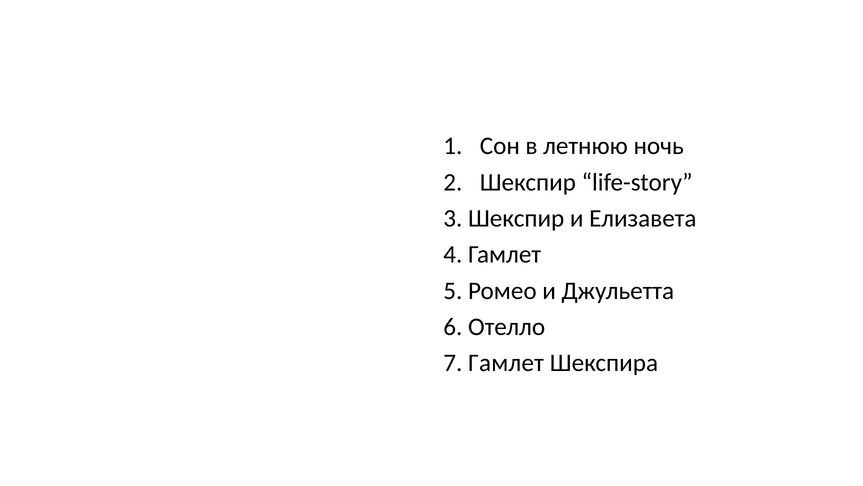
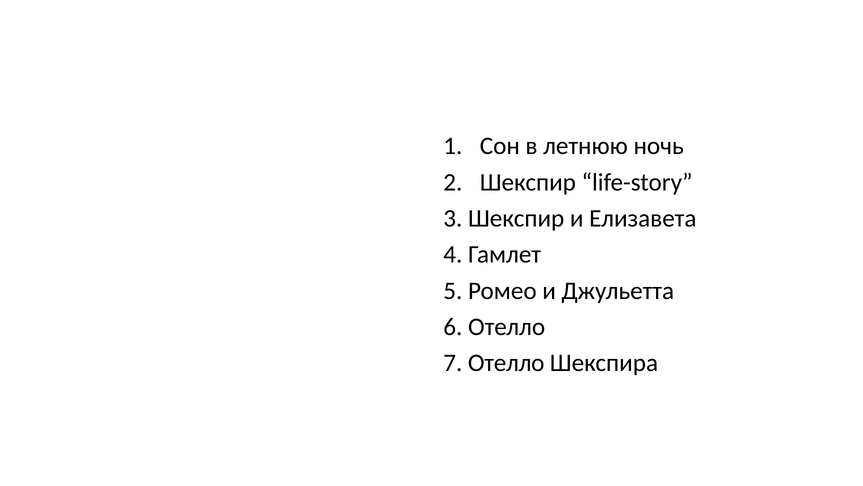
7 Гамлет: Гамлет -> Отелло
